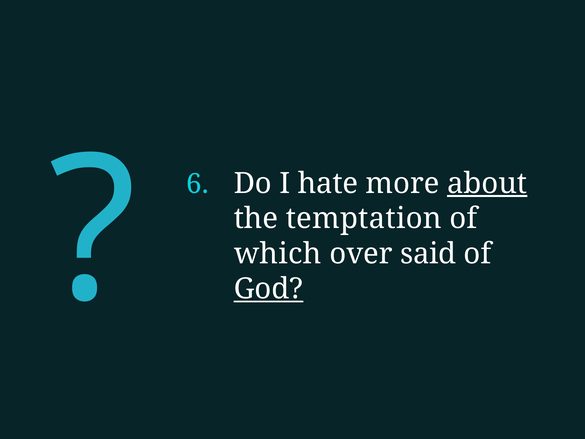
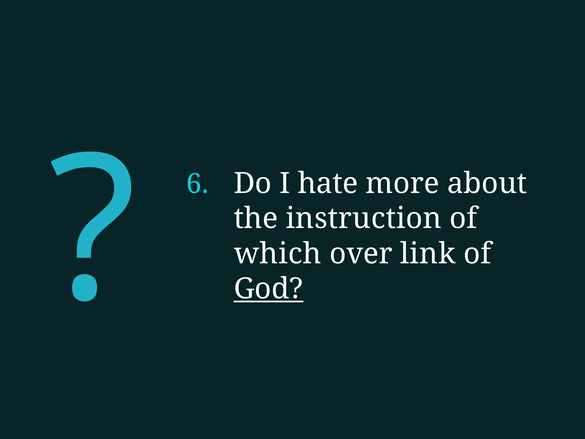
about underline: present -> none
temptation: temptation -> instruction
said: said -> link
